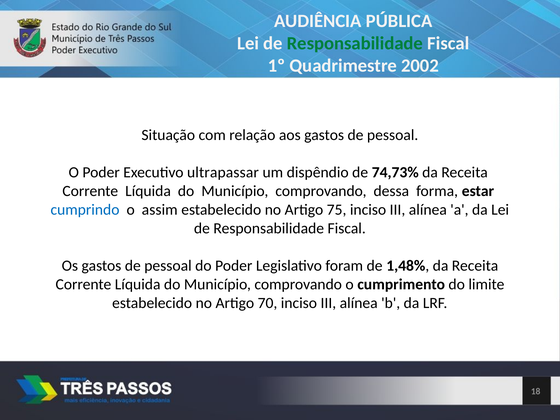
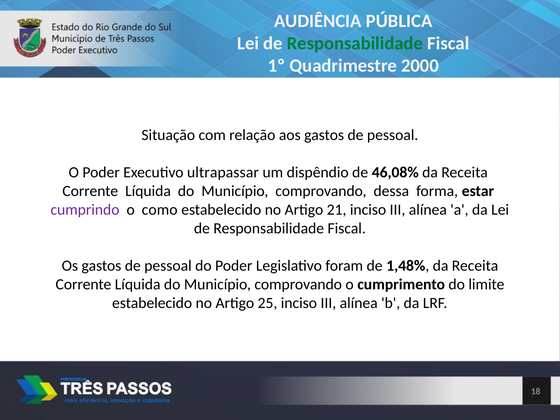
2002: 2002 -> 2000
74,73%: 74,73% -> 46,08%
cumprindo colour: blue -> purple
assim: assim -> como
75: 75 -> 21
70: 70 -> 25
